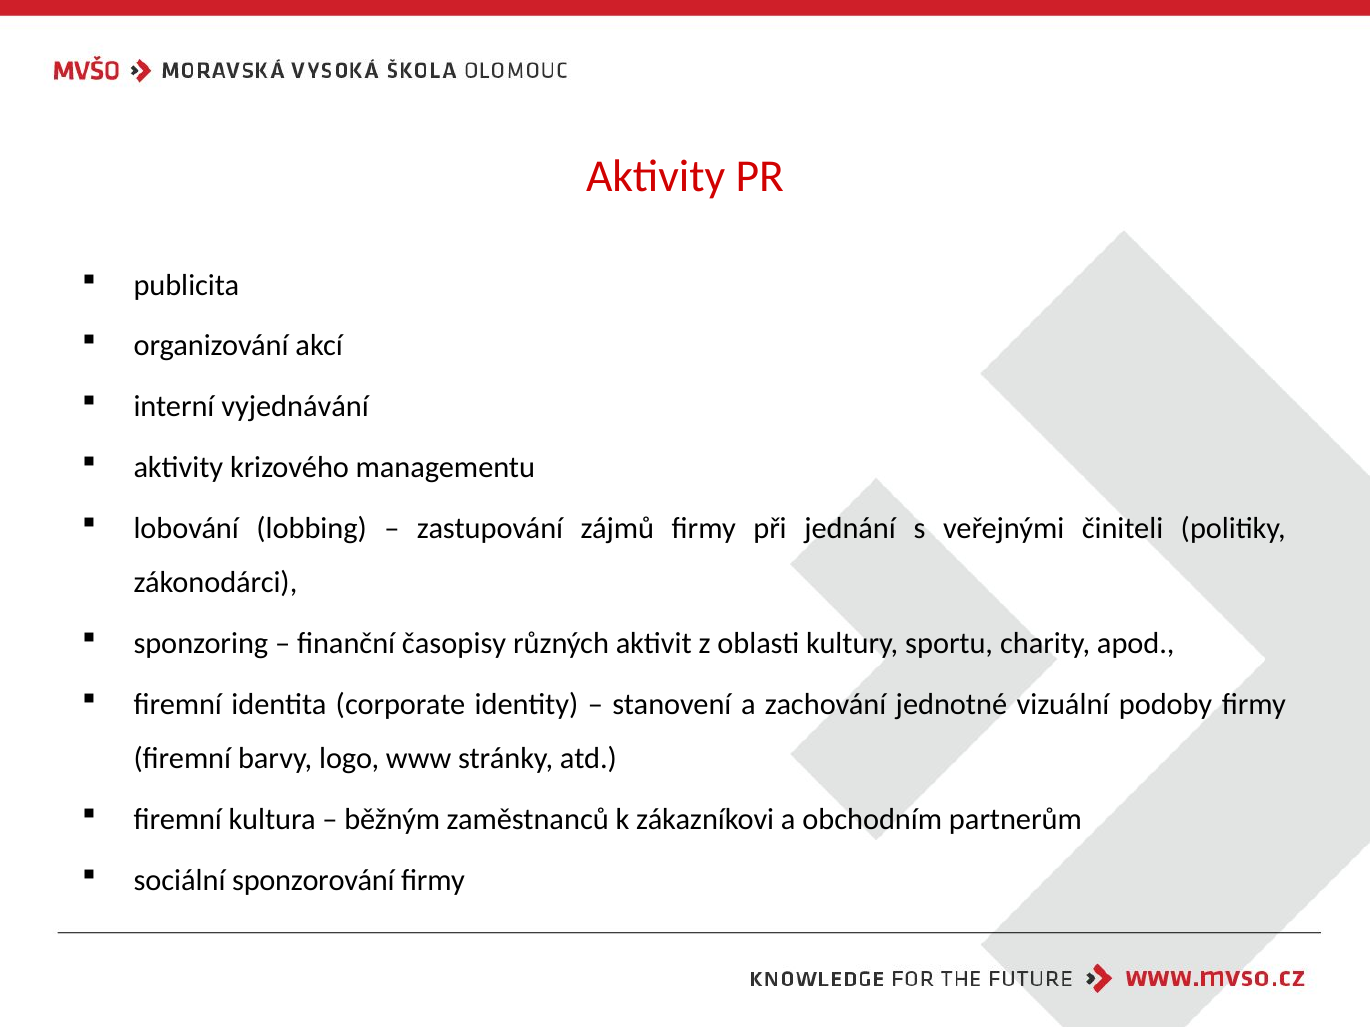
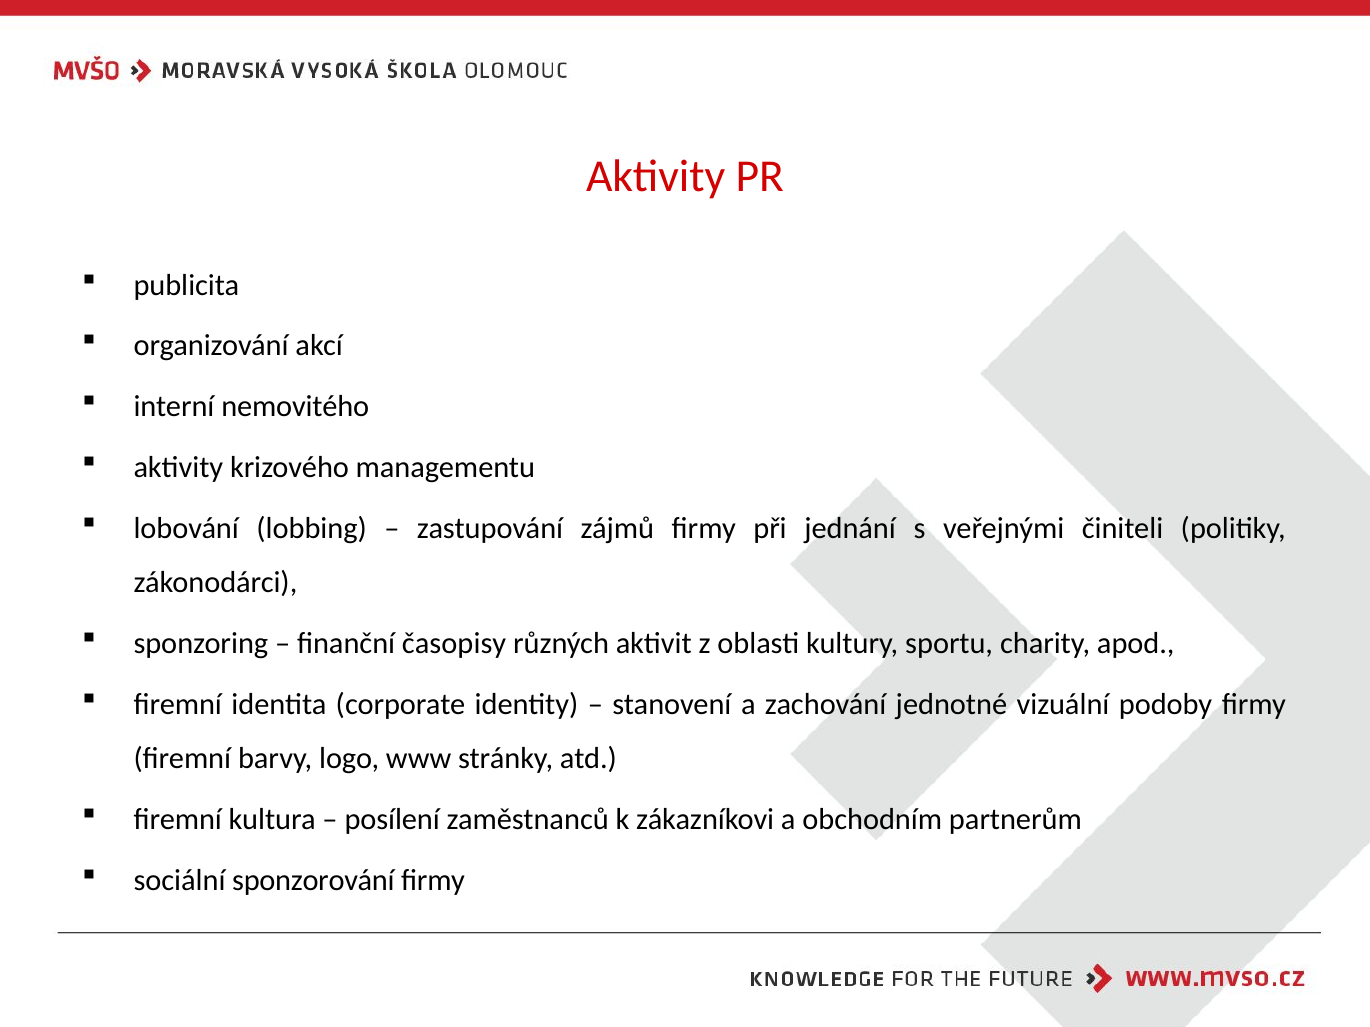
vyjednávání: vyjednávání -> nemovitého
běžným: běžným -> posílení
